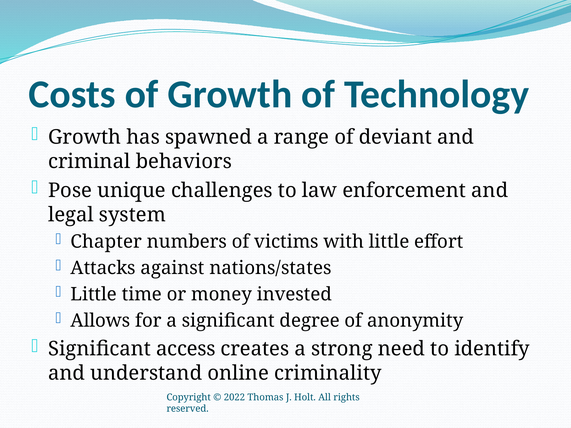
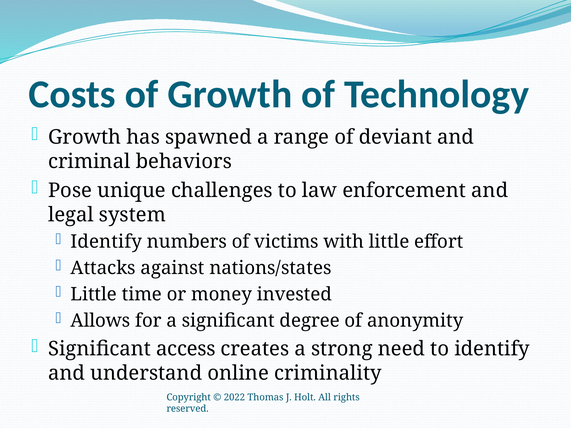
Chapter at (106, 242): Chapter -> Identify
